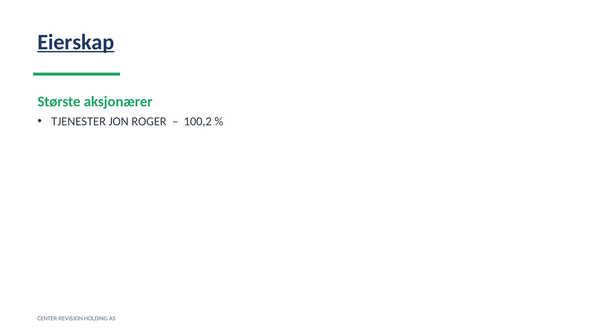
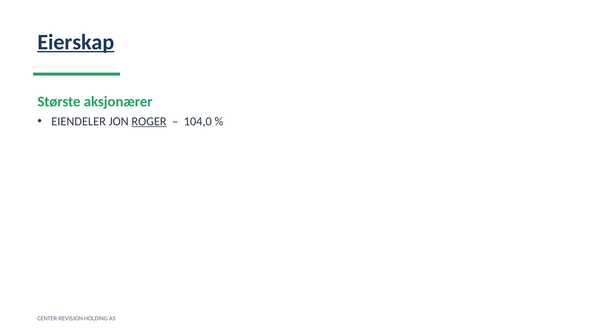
TJENESTER: TJENESTER -> EIENDELER
ROGER underline: none -> present
100,2: 100,2 -> 104,0
